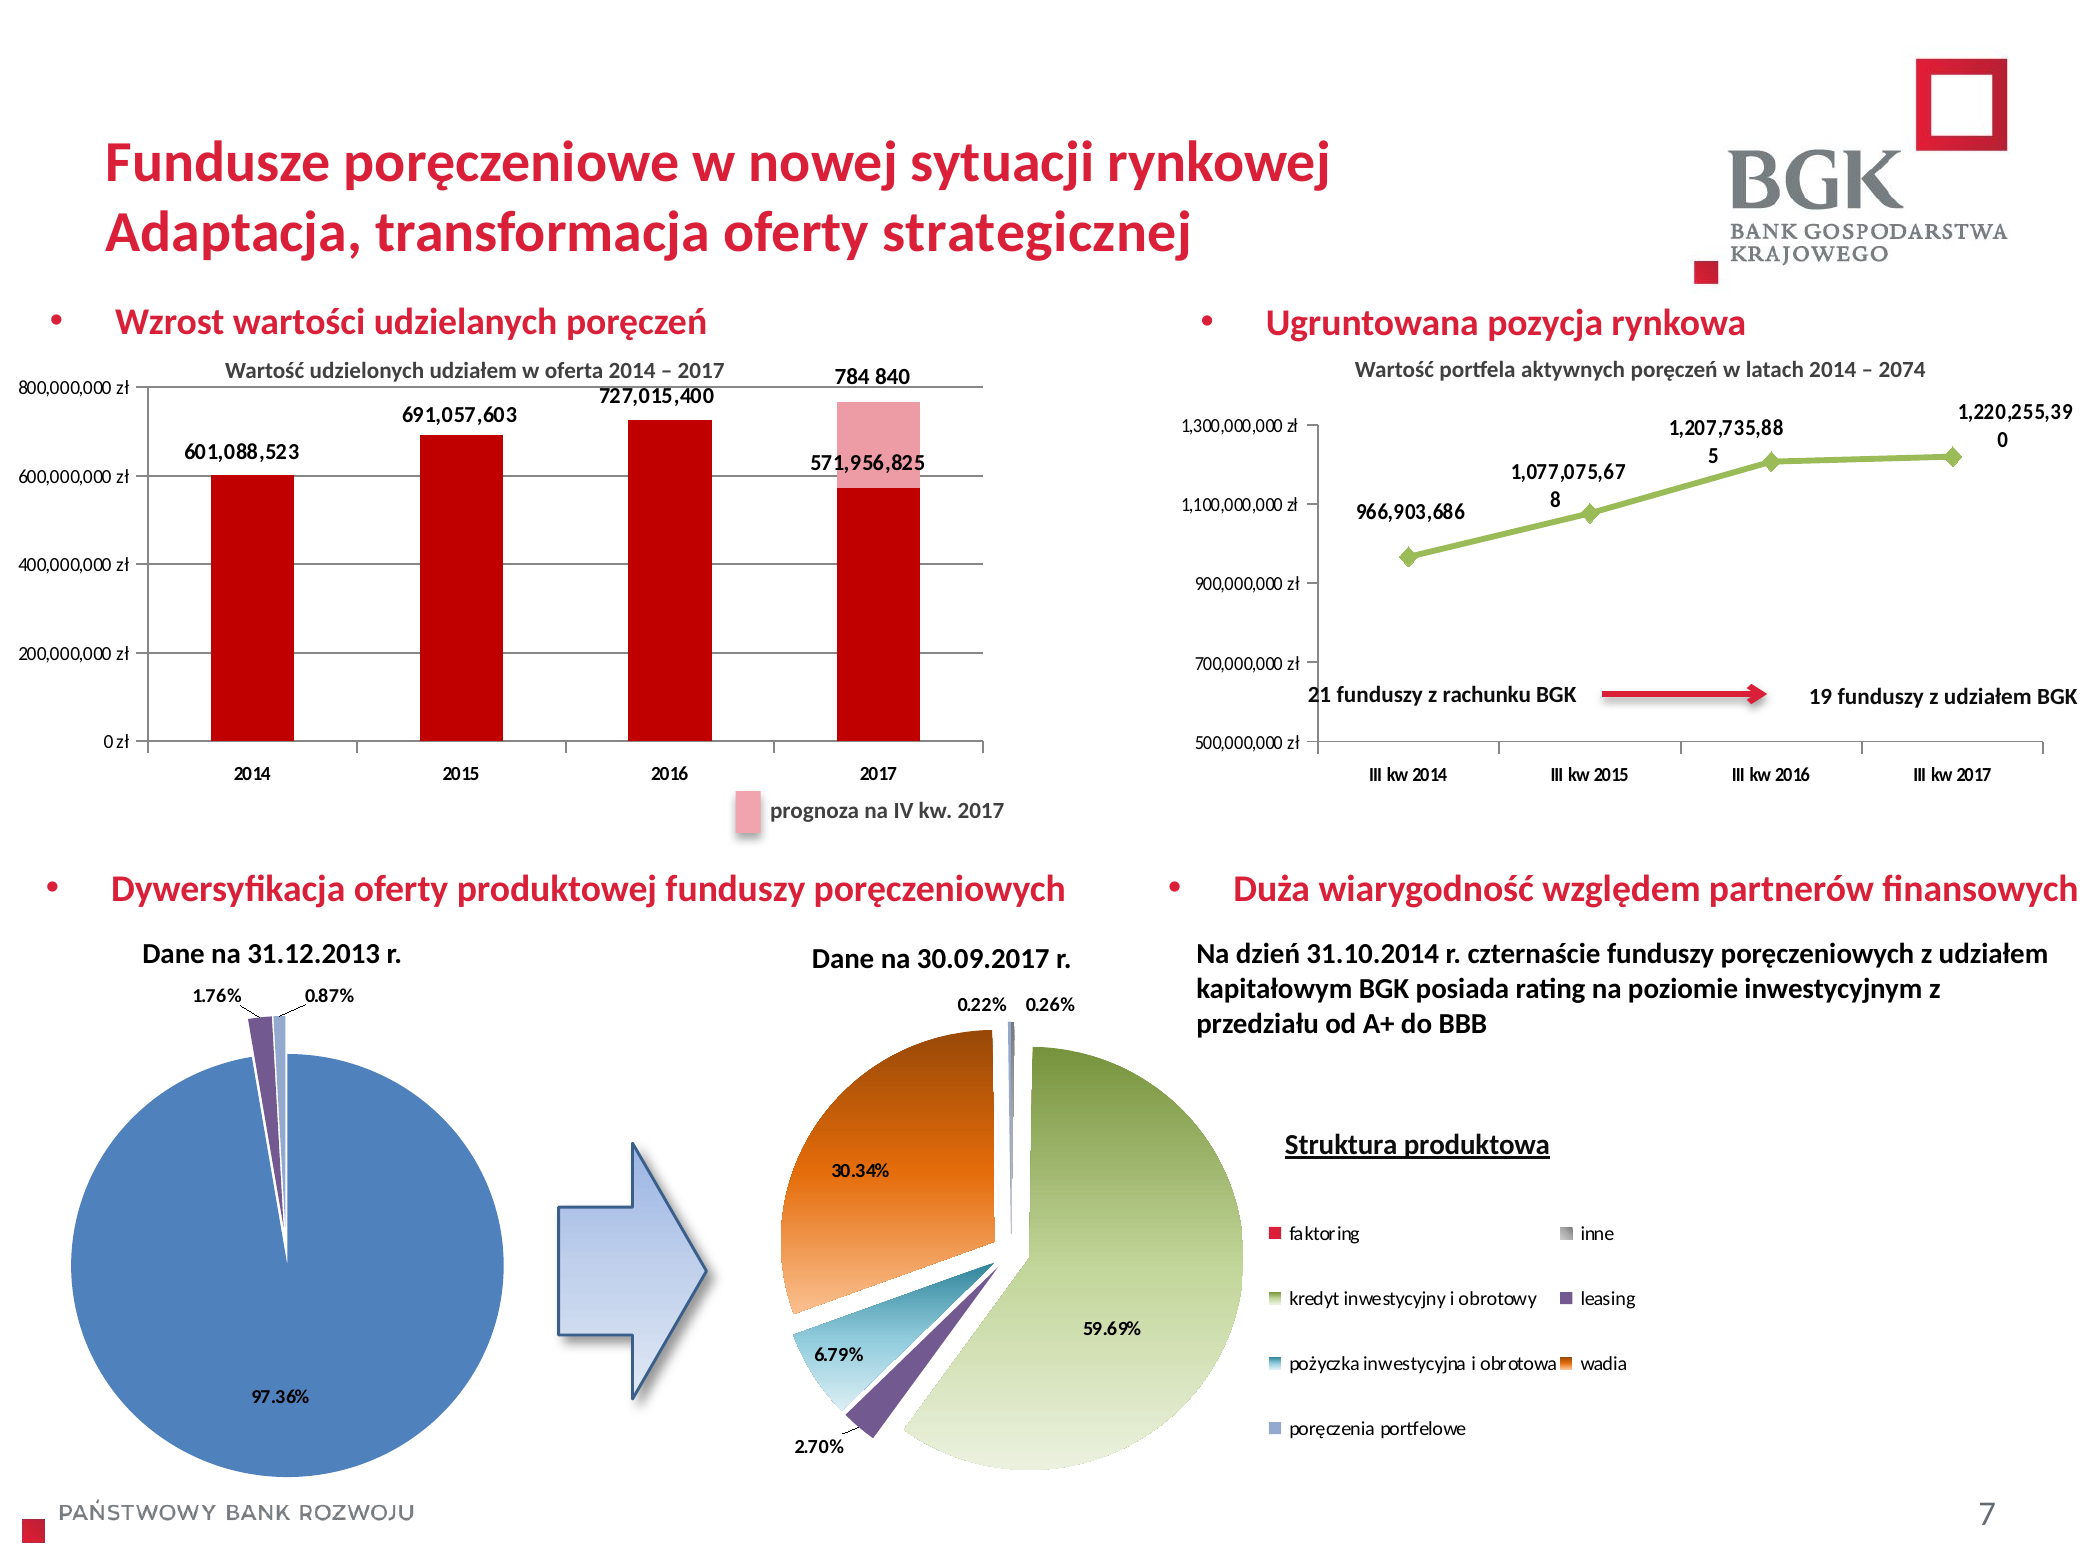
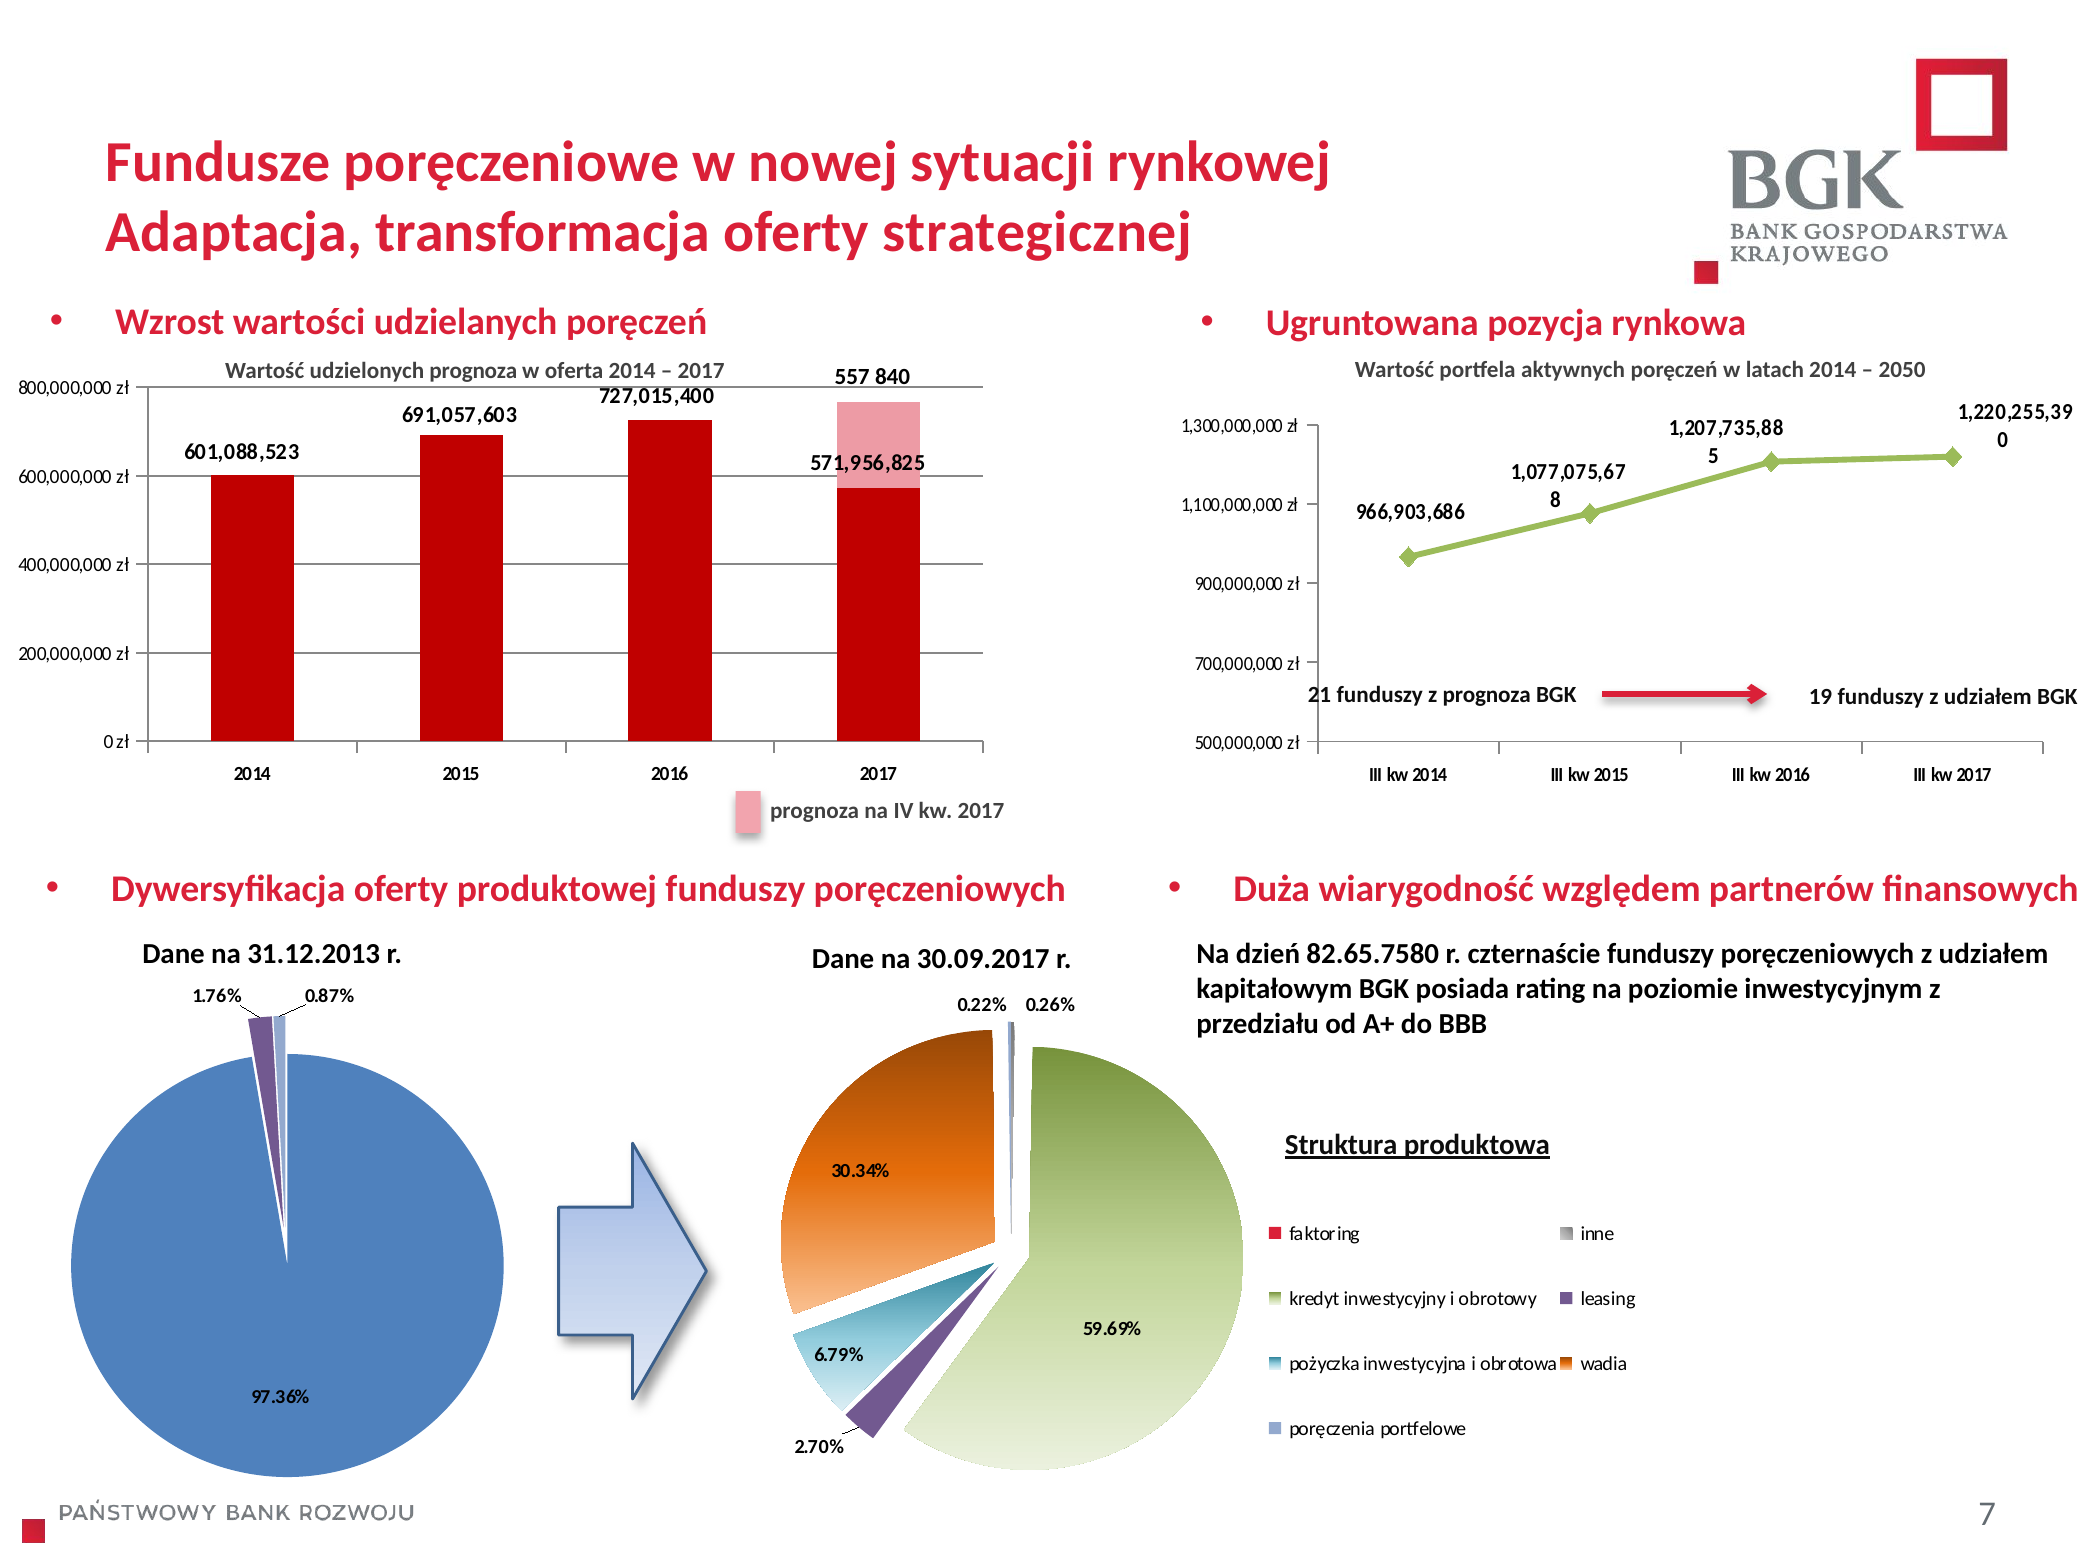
2074: 2074 -> 2050
udzielonych udziałem: udziałem -> prognoza
784: 784 -> 557
z rachunku: rachunku -> prognoza
31.10.2014: 31.10.2014 -> 82.65.7580
